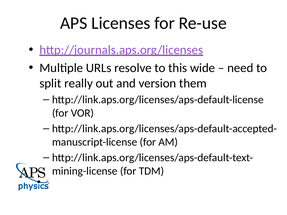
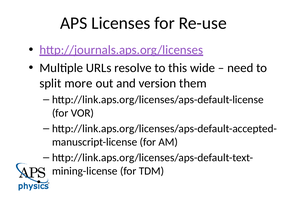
really: really -> more
